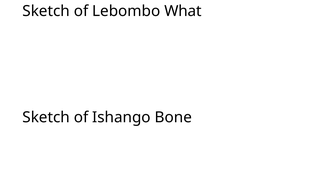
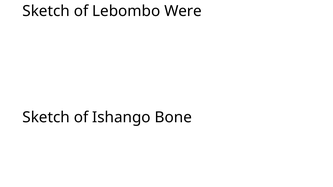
What: What -> Were
